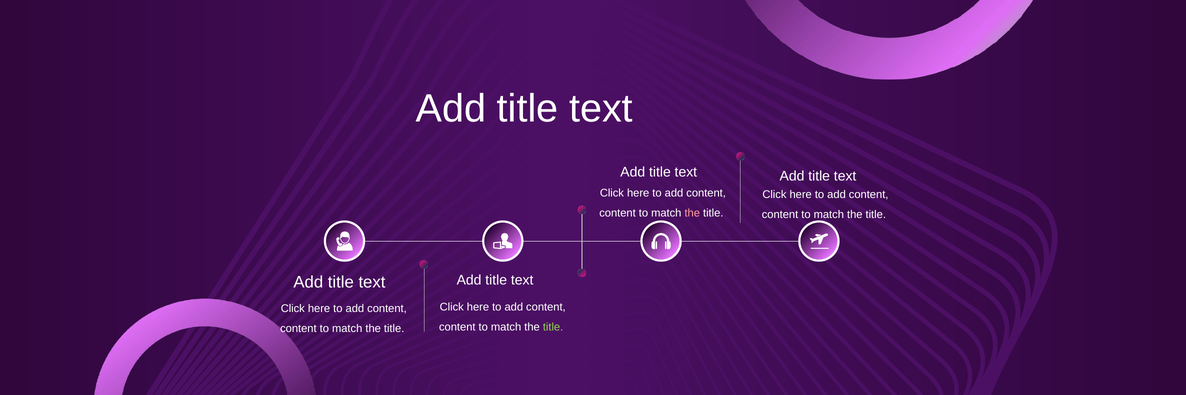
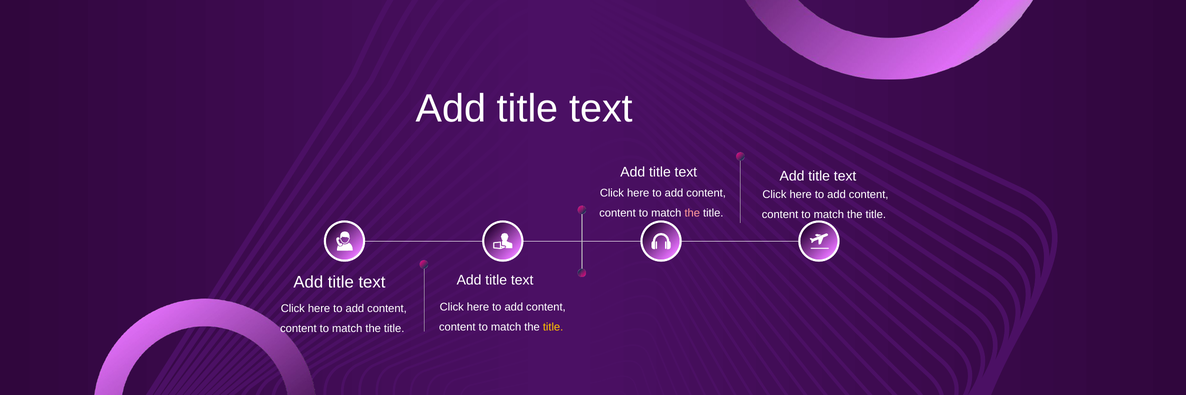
title at (553, 327) colour: light green -> yellow
